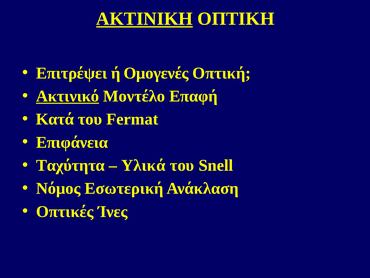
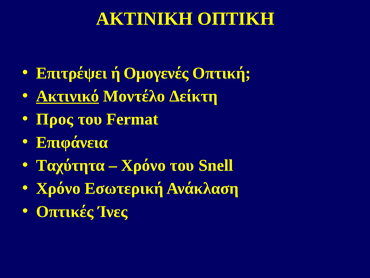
ΑΚΤΙΝΙΚΗ underline: present -> none
Επαφή: Επαφή -> Δείκτη
Κατά: Κατά -> Προς
Υλικά at (143, 165): Υλικά -> Χρόνο
Νόμος at (58, 188): Νόμος -> Χρόνο
